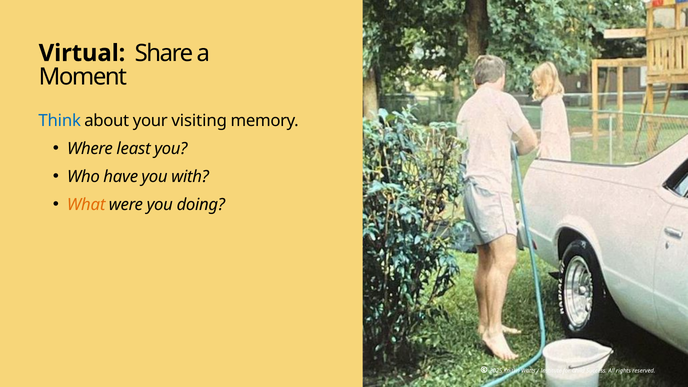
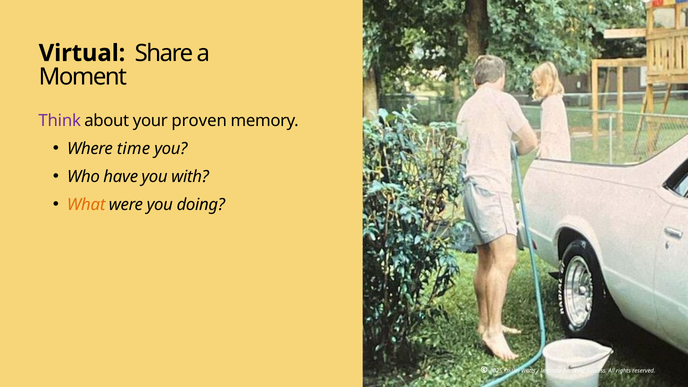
Think colour: blue -> purple
visiting: visiting -> proven
least: least -> time
